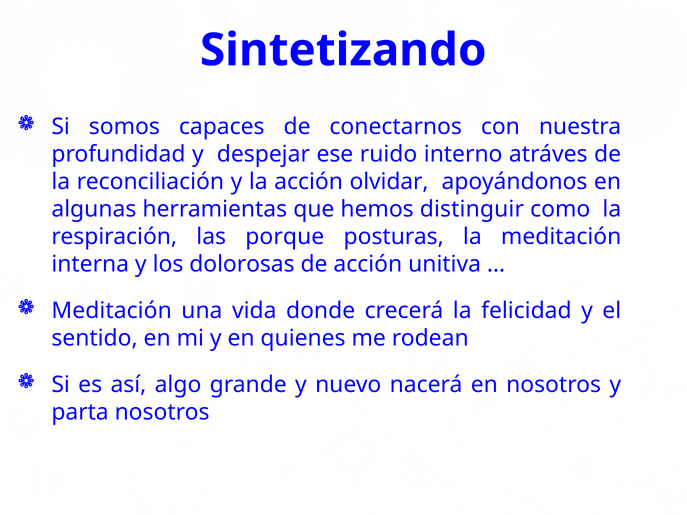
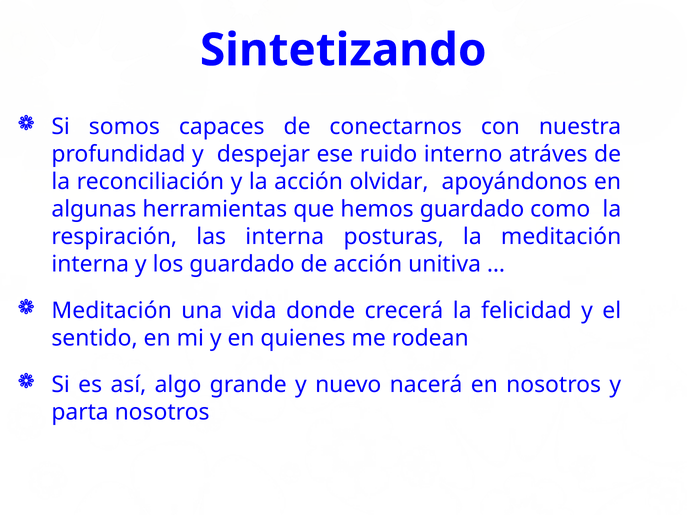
hemos distinguir: distinguir -> guardado
las porque: porque -> interna
los dolorosas: dolorosas -> guardado
